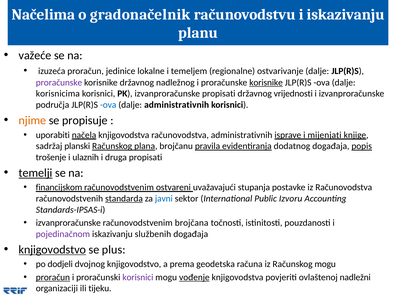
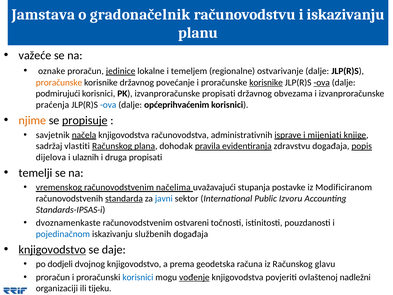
Načelima: Načelima -> Jamstava
izuzeća: izuzeća -> oznake
jedinice underline: none -> present
proračunske at (59, 82) colour: purple -> orange
nadležnog: nadležnog -> povećanje
ova at (322, 82) underline: none -> present
korisnicima: korisnicima -> podmirujući
vrijednosti: vrijednosti -> obvezama
područja: područja -> praćenja
dalje administrativnih: administrativnih -> općeprihvaćenim
propisuje underline: none -> present
uporabiti: uporabiti -> savjetnik
planski: planski -> vlastiti
brojčanu: brojčanu -> dohodak
dodatnog: dodatnog -> zdravstvu
trošenje: trošenje -> dijelova
temelji underline: present -> none
financijskom: financijskom -> vremenskog
ostvareni: ostvareni -> načelima
iz Računovodstva: Računovodstva -> Modificiranom
izvanproračunske at (68, 223): izvanproračunske -> dvoznamenkaste
brojčana: brojčana -> ostvareni
pojedinačnom colour: purple -> blue
plus: plus -> daje
Računskog mogu: mogu -> glavu
proračun at (53, 277) underline: present -> none
korisnici at (138, 277) colour: purple -> blue
